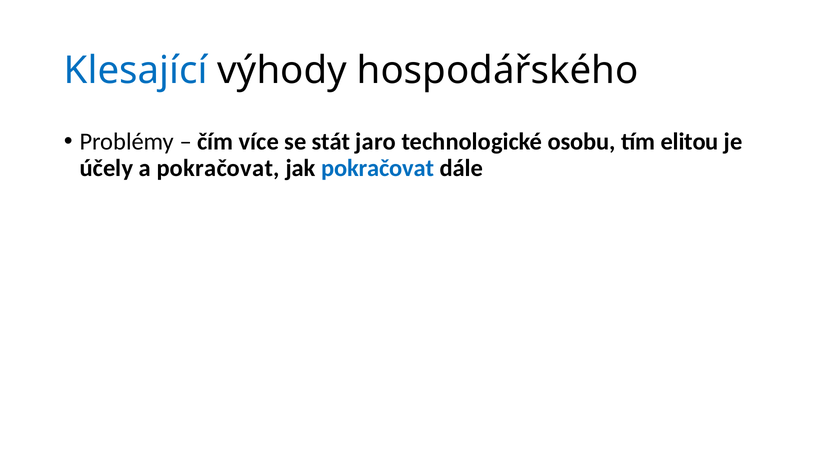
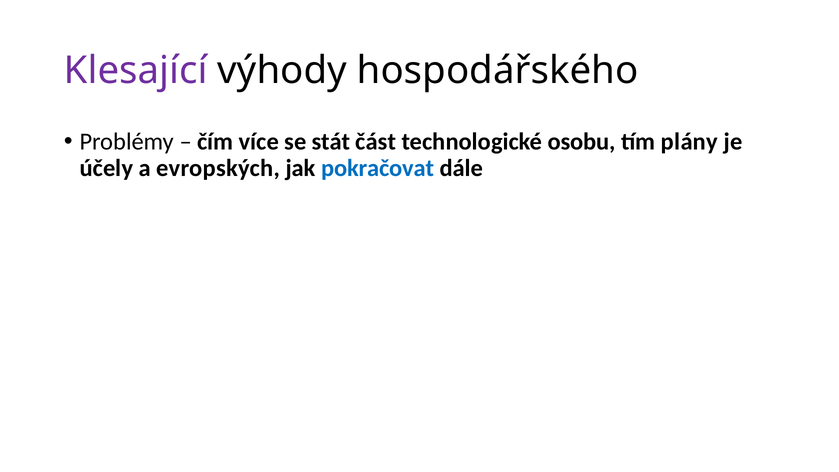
Klesající colour: blue -> purple
jaro: jaro -> část
elitou: elitou -> plány
a pokračovat: pokračovat -> evropských
